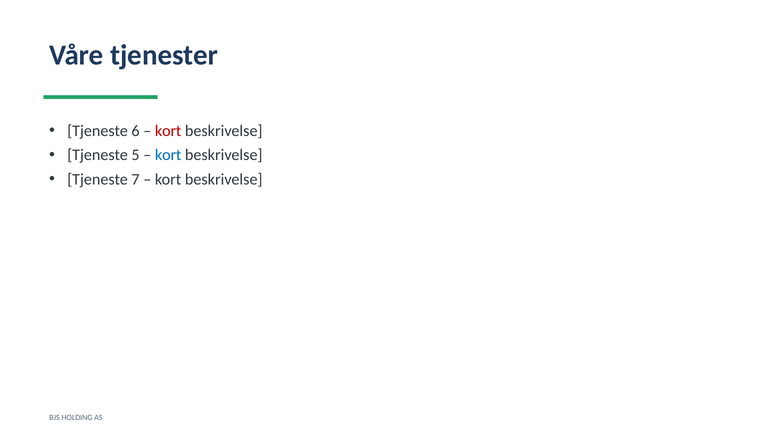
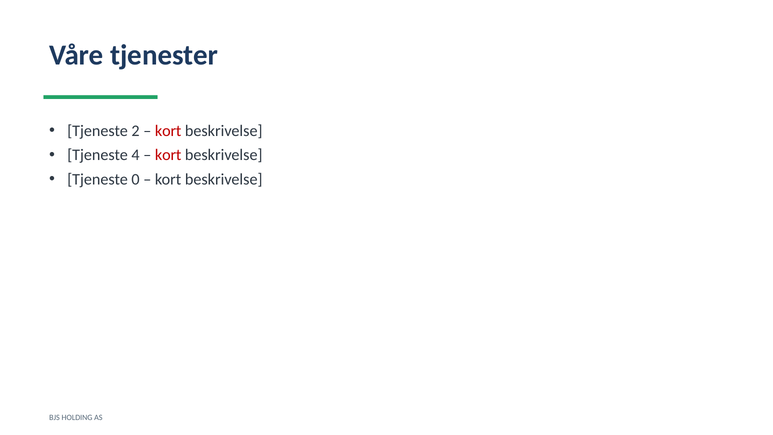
6: 6 -> 2
5: 5 -> 4
kort at (168, 155) colour: blue -> red
7: 7 -> 0
